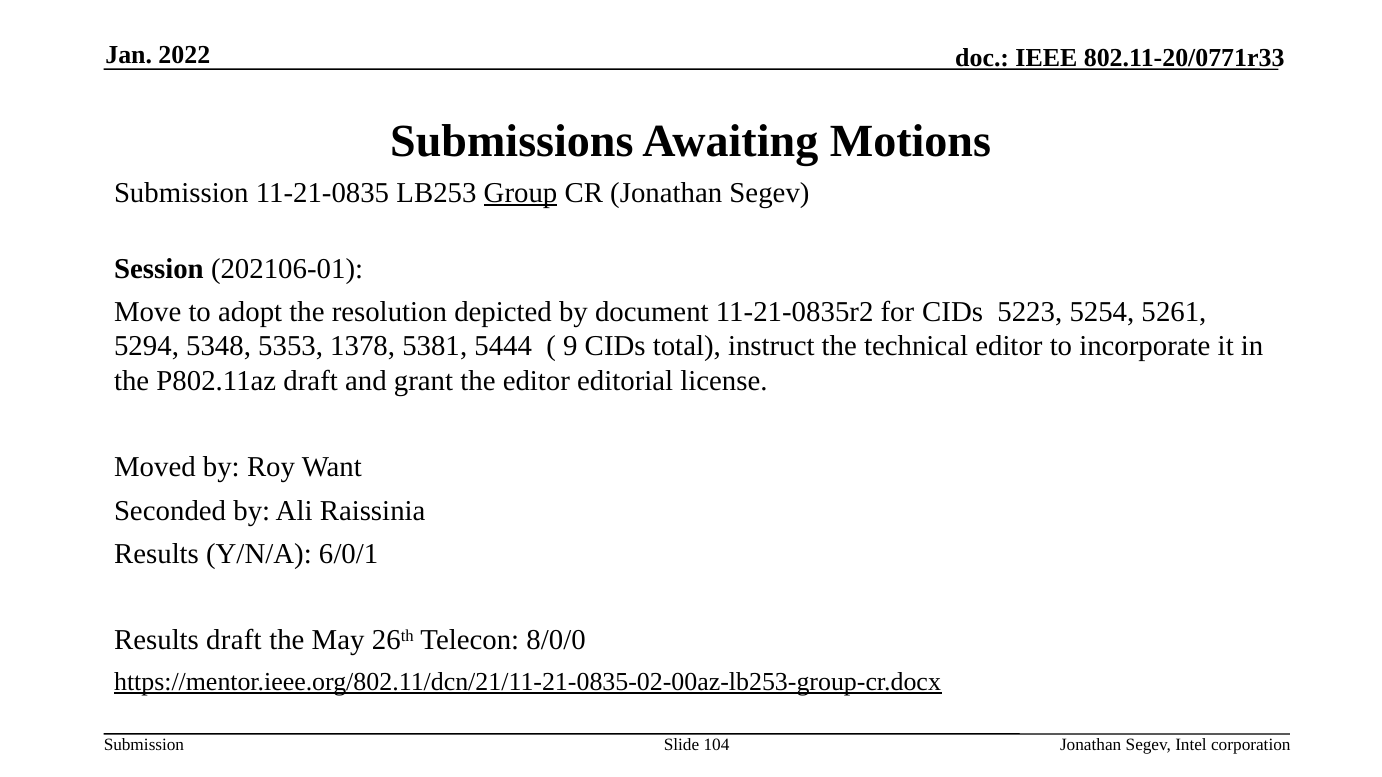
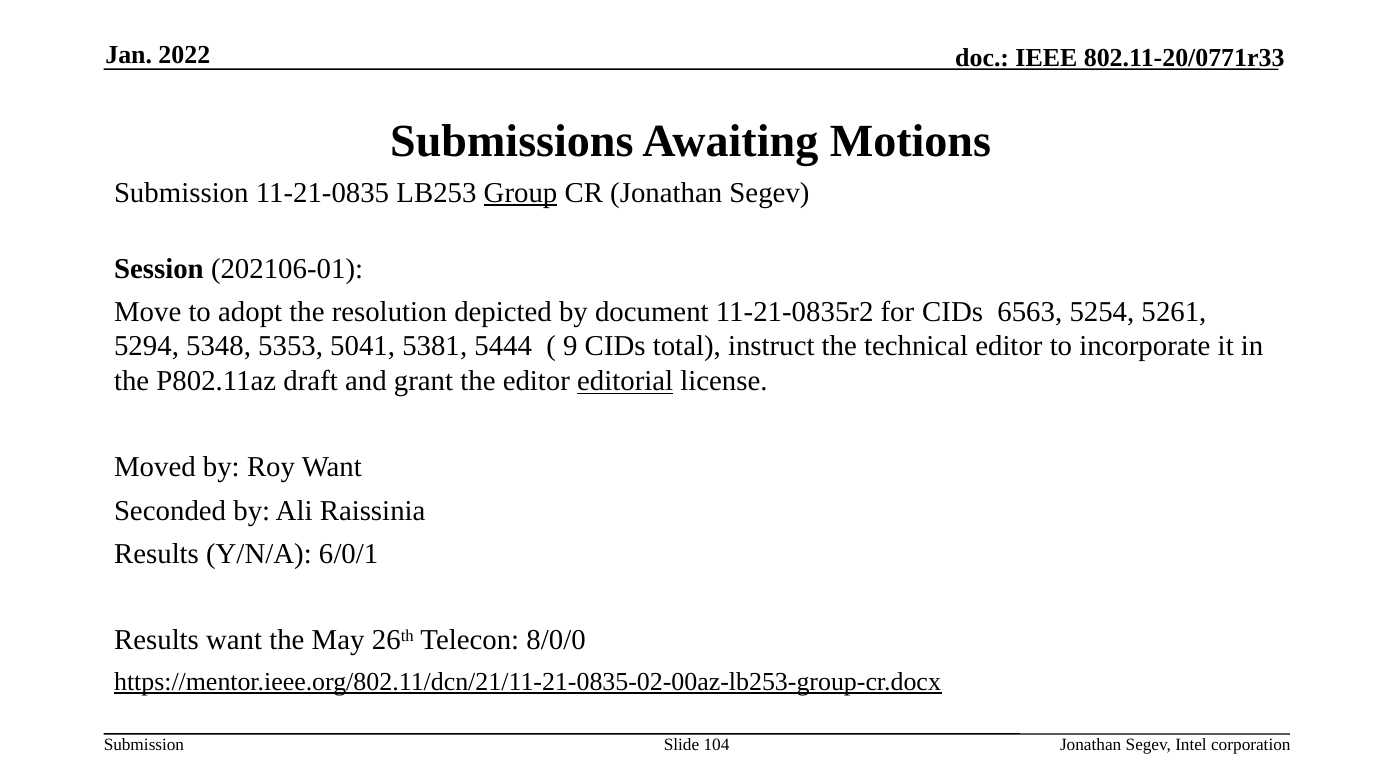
5223: 5223 -> 6563
1378: 1378 -> 5041
editorial underline: none -> present
Results draft: draft -> want
